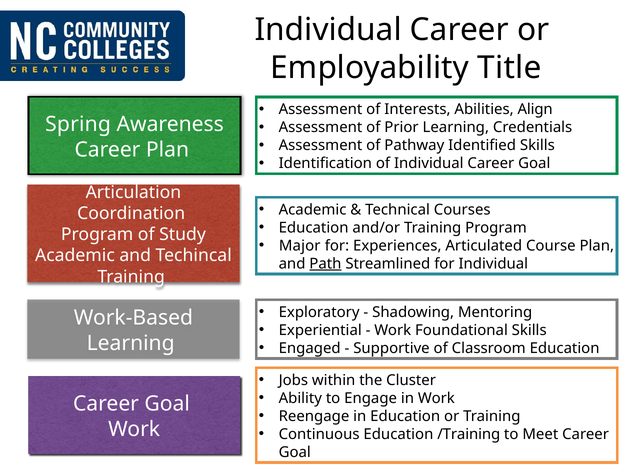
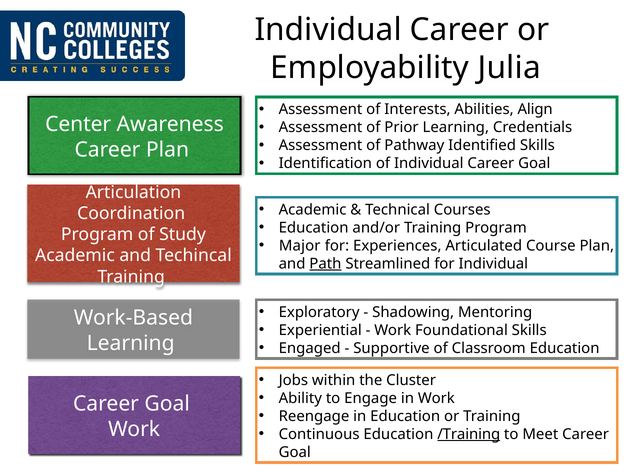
Title: Title -> Julia
Spring: Spring -> Center
/Training underline: none -> present
